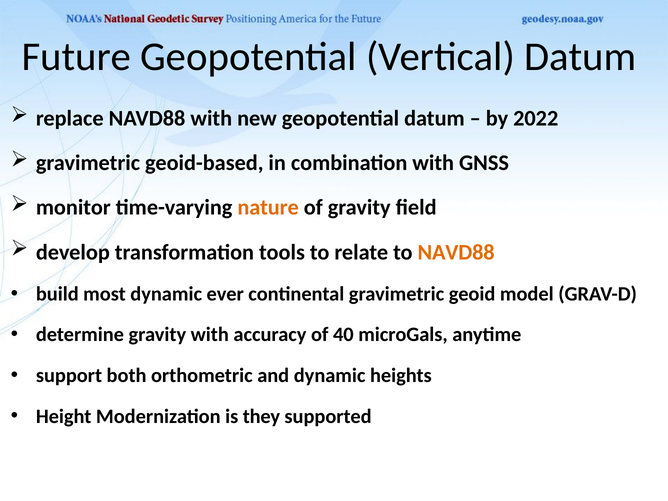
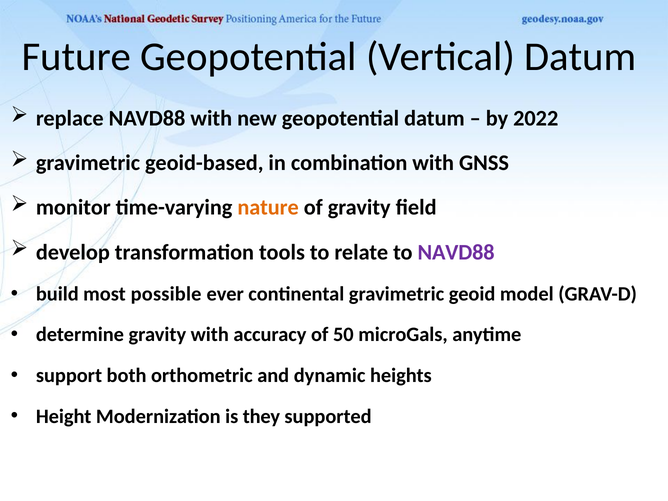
NAVD88 at (456, 252) colour: orange -> purple
most dynamic: dynamic -> possible
40: 40 -> 50
